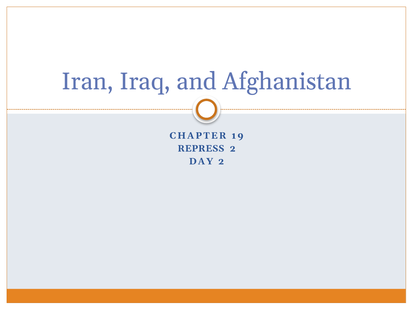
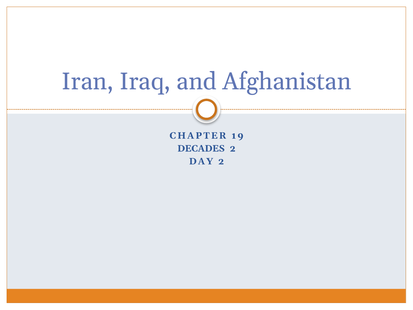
REPRESS: REPRESS -> DECADES
